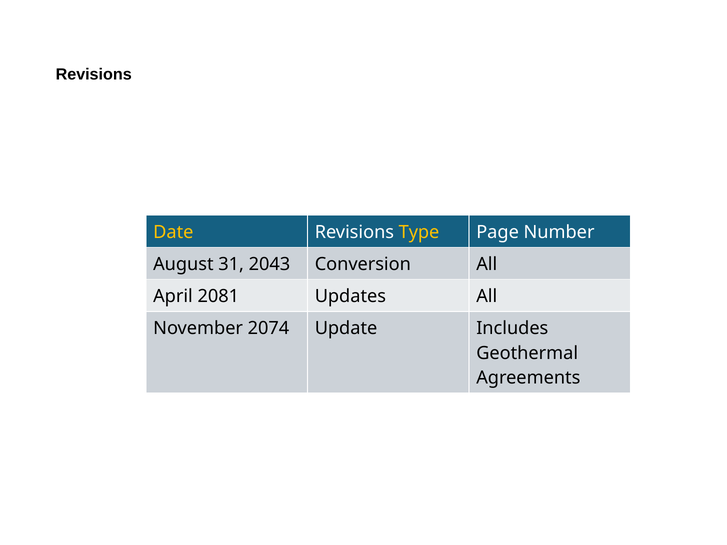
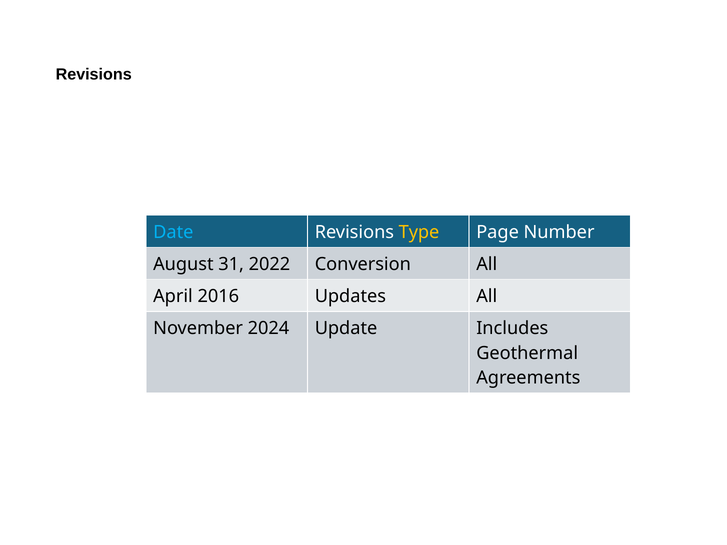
Date colour: yellow -> light blue
2043: 2043 -> 2022
2081: 2081 -> 2016
2074: 2074 -> 2024
